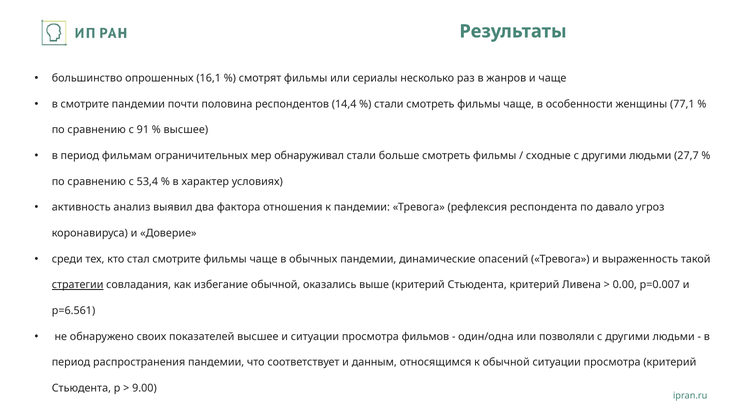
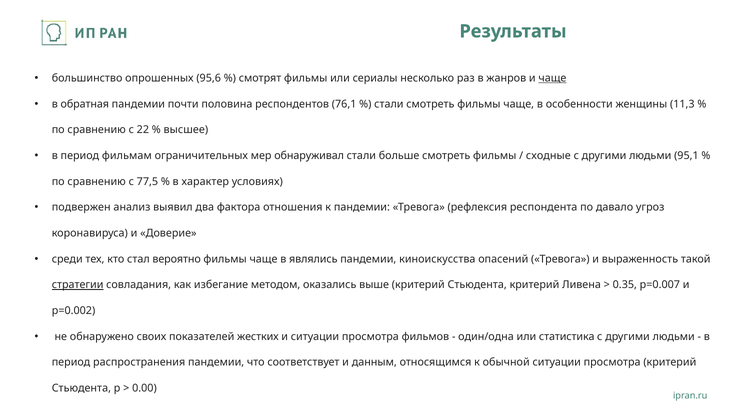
16,1: 16,1 -> 95,6
чаще at (552, 78) underline: none -> present
в смотрите: смотрите -> обратная
14,4: 14,4 -> 76,1
77,1: 77,1 -> 11,3
91: 91 -> 22
27,7: 27,7 -> 95,1
53,4: 53,4 -> 77,5
активность: активность -> подвержен
стал смотрите: смотрите -> вероятно
обычных: обычных -> являлись
динамические: динамические -> киноискусства
избегание обычной: обычной -> методом
0.00: 0.00 -> 0.35
p=6.561: p=6.561 -> p=0.002
показателей высшее: высшее -> жестких
позволяли: позволяли -> статистика
9.00: 9.00 -> 0.00
